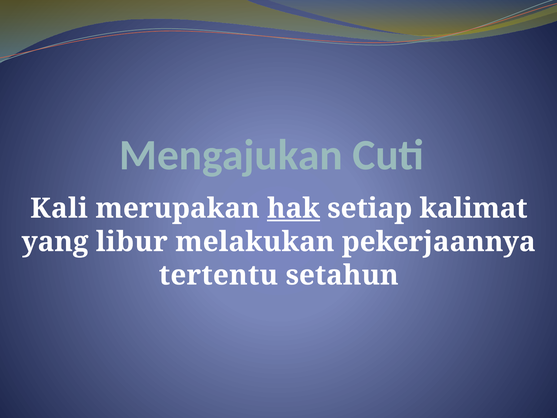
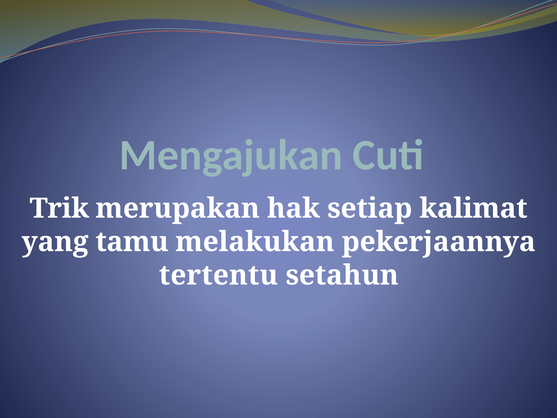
Kali: Kali -> Trik
hak underline: present -> none
libur: libur -> tamu
